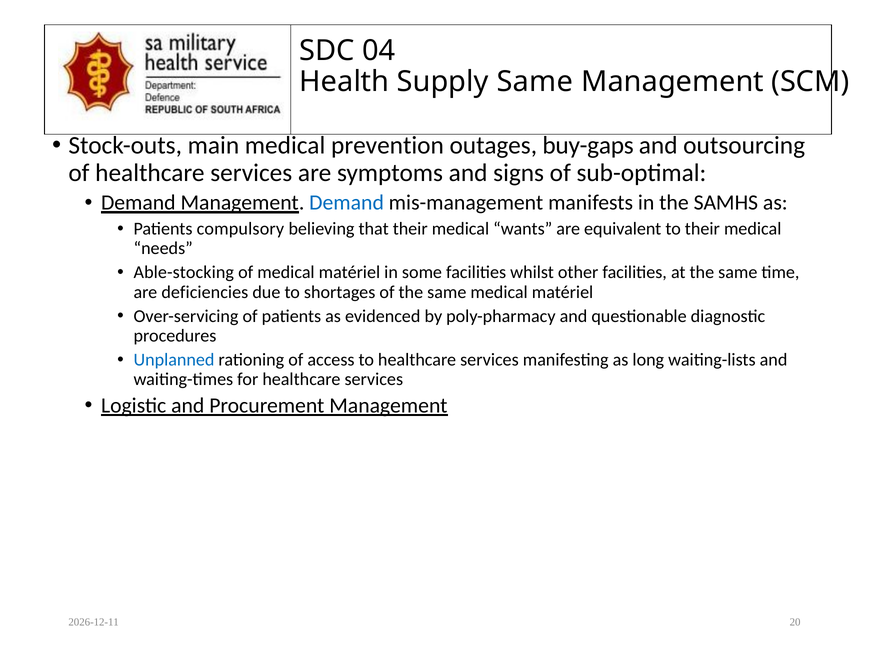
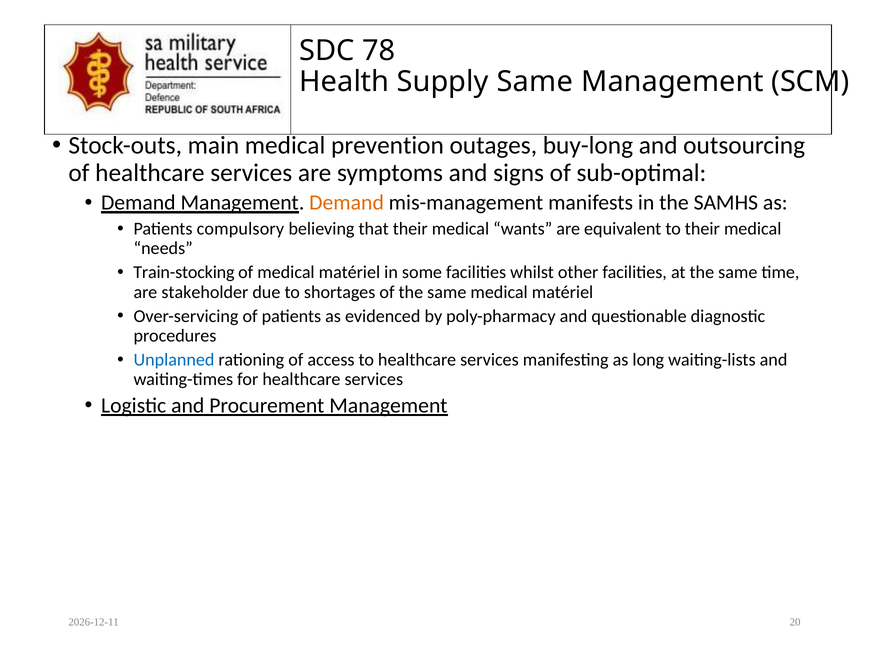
04: 04 -> 78
buy-gaps: buy-gaps -> buy-long
Demand at (347, 203) colour: blue -> orange
Able-stocking: Able-stocking -> Train-stocking
deficiencies: deficiencies -> stakeholder
